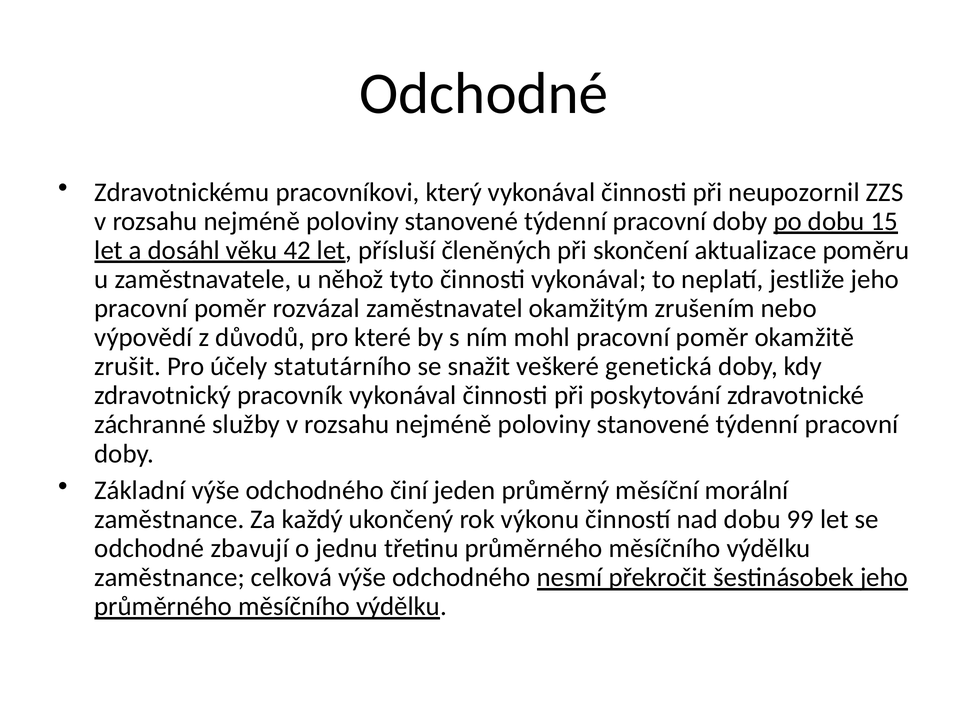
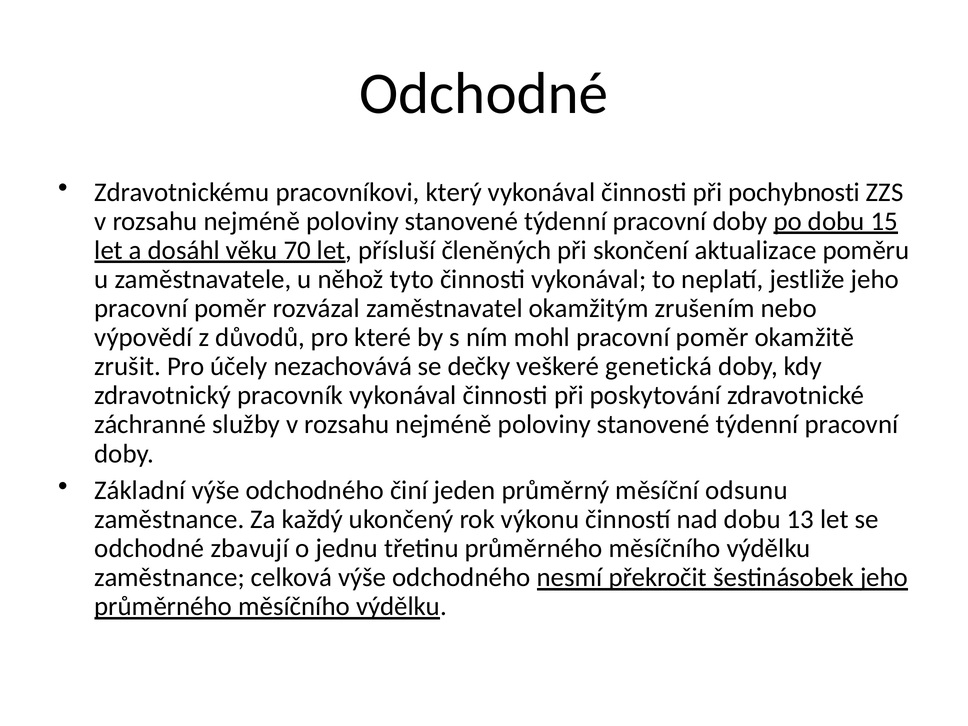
neupozornil: neupozornil -> pochybnosti
42: 42 -> 70
statutárního: statutárního -> nezachovává
snažit: snažit -> dečky
morální: morální -> odsunu
99: 99 -> 13
